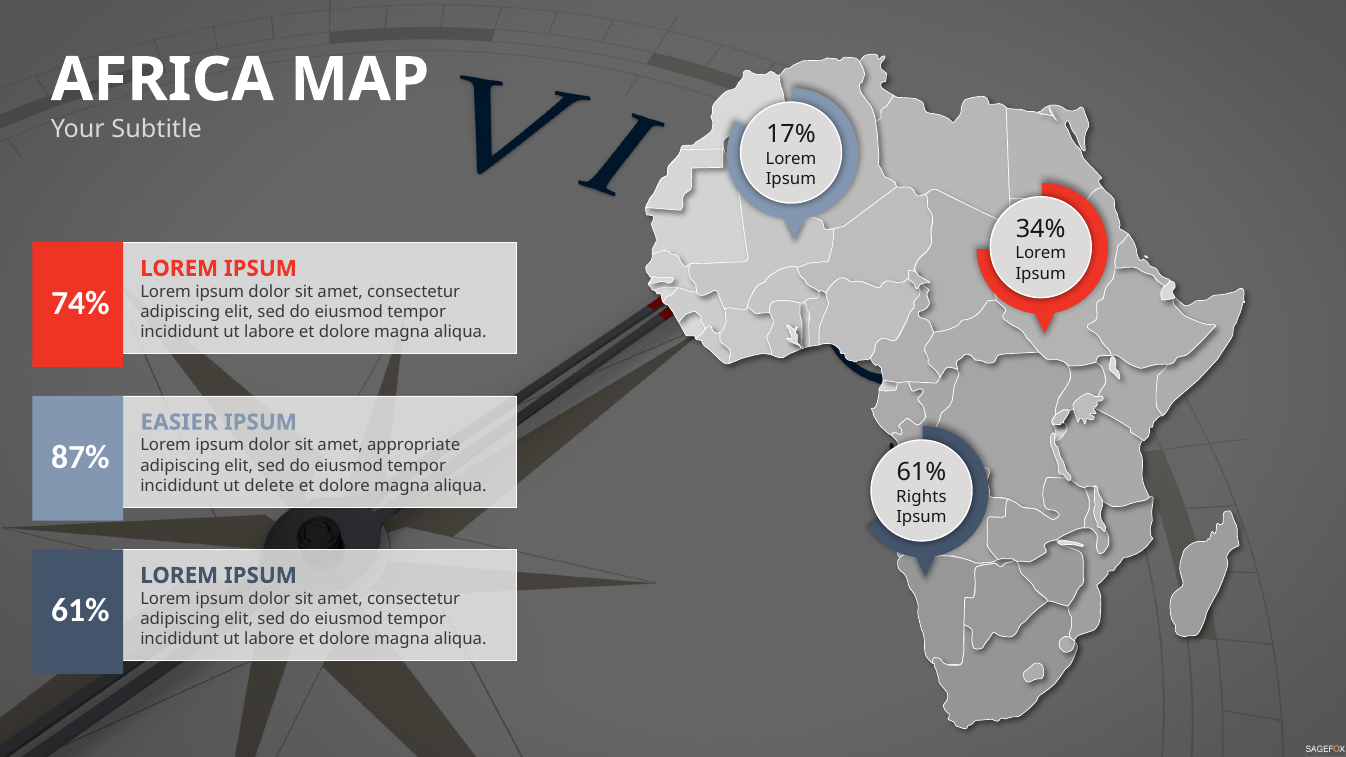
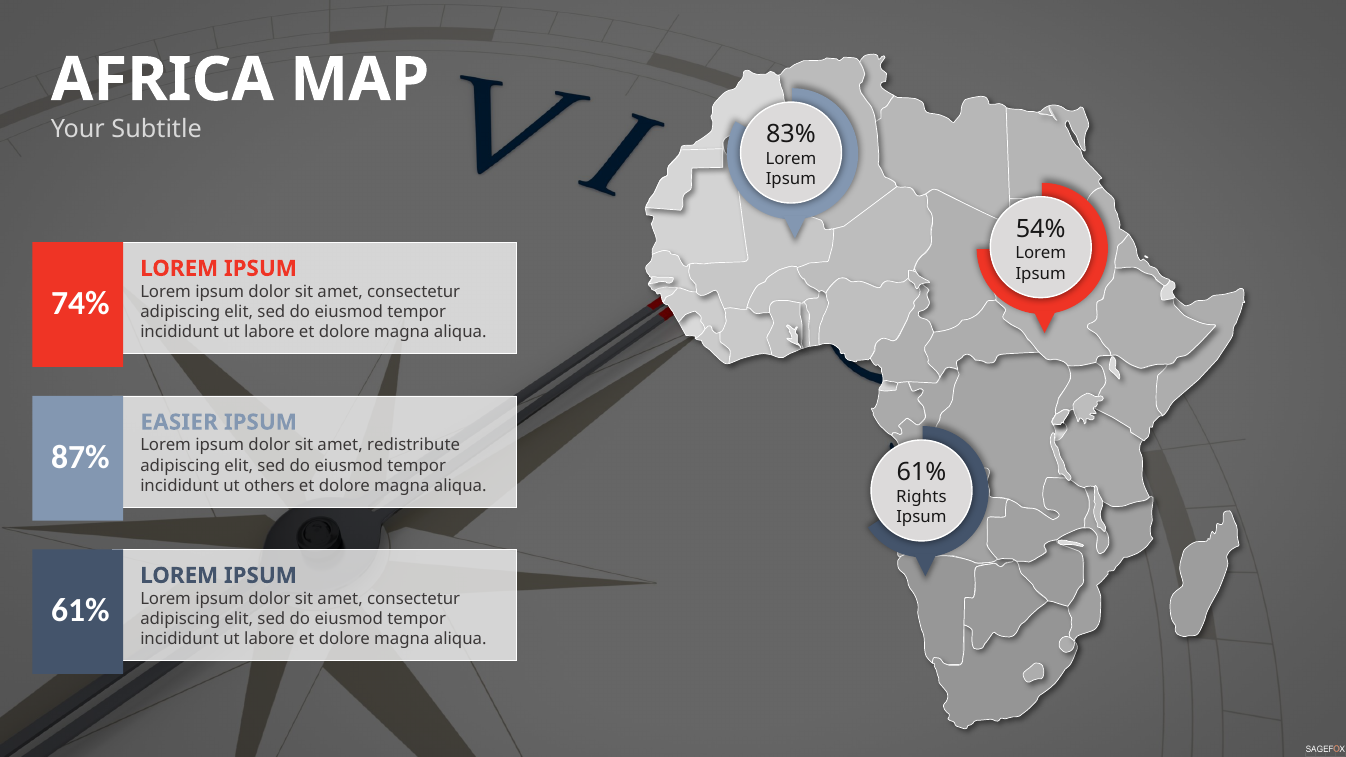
17%: 17% -> 83%
34%: 34% -> 54%
appropriate: appropriate -> redistribute
delete: delete -> others
